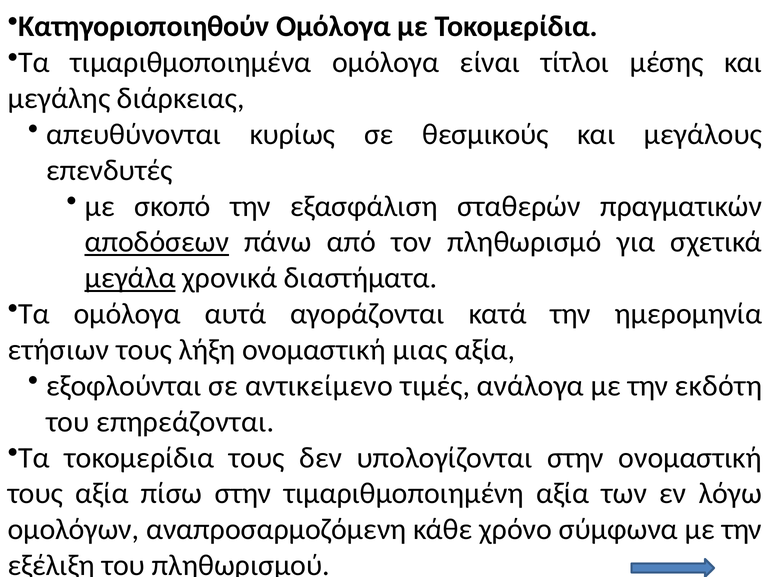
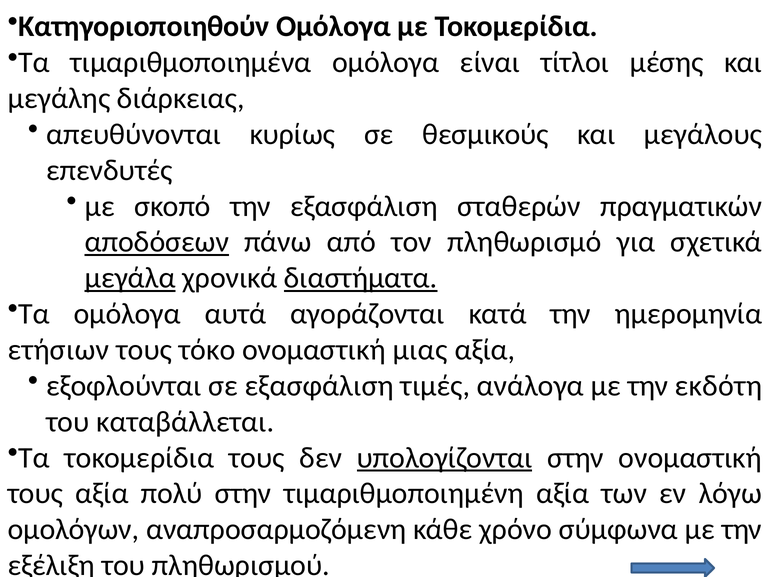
διαστήματα underline: none -> present
λήξη: λήξη -> τόκο
σε αντικείμενο: αντικείμενο -> εξασφάλιση
επηρεάζονται: επηρεάζονται -> καταβάλλεται
υπολογίζονται underline: none -> present
πίσω: πίσω -> πολύ
